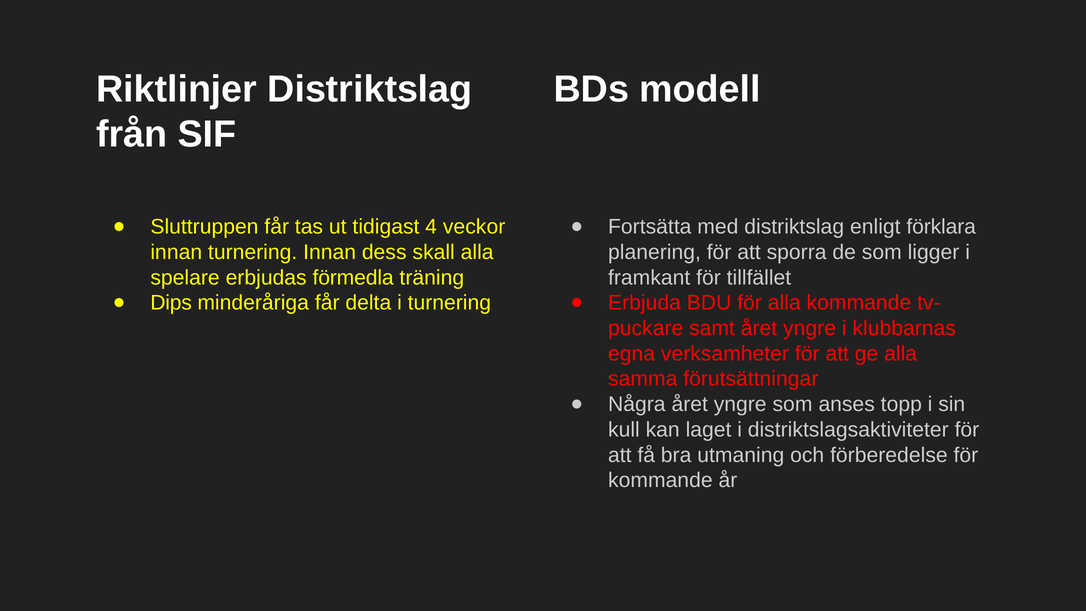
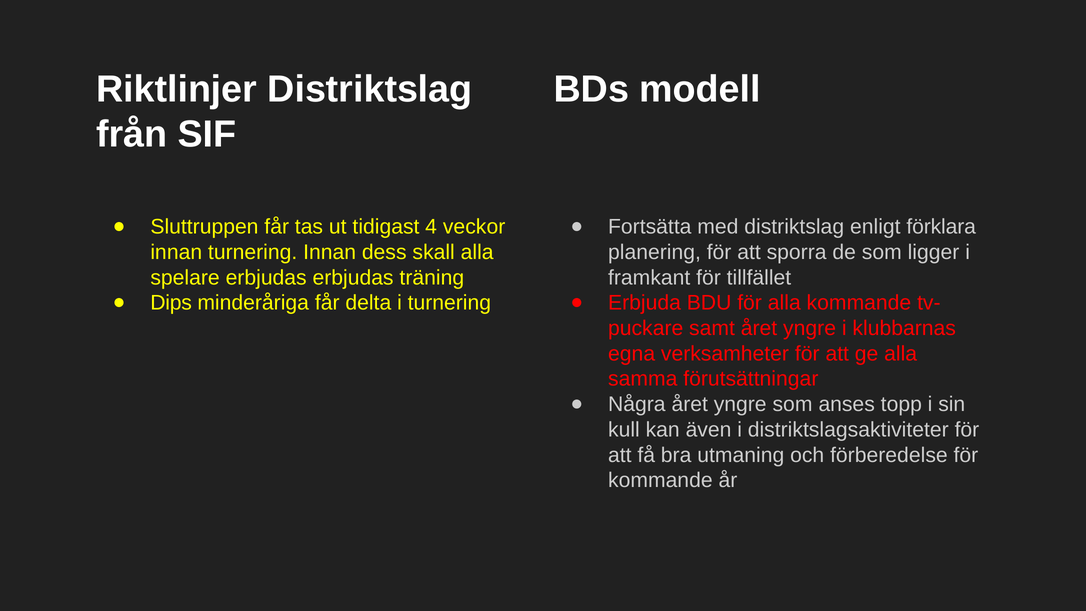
erbjudas förmedla: förmedla -> erbjudas
laget: laget -> även
